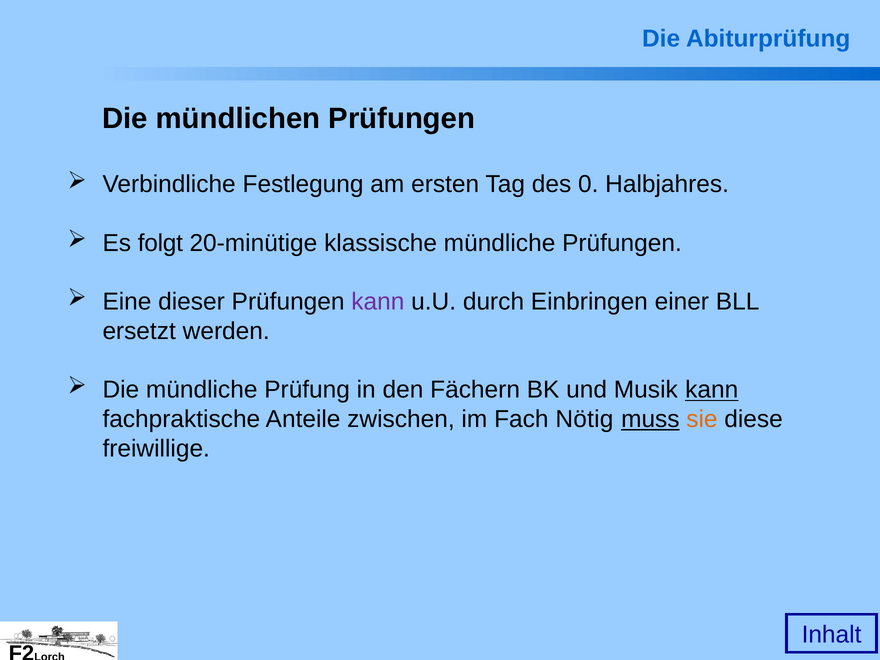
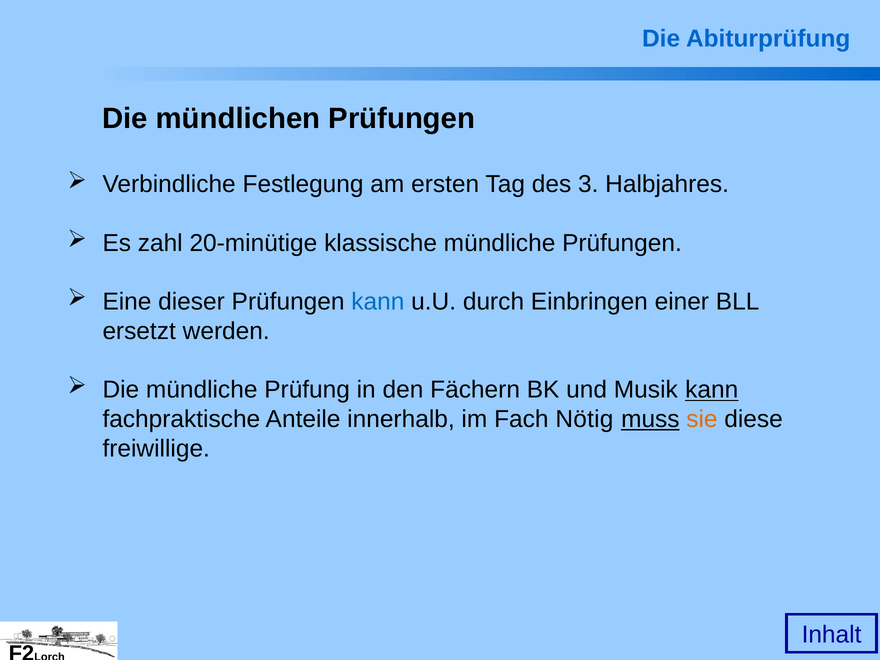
0: 0 -> 3
folgt: folgt -> zahl
kann at (378, 302) colour: purple -> blue
zwischen: zwischen -> innerhalb
